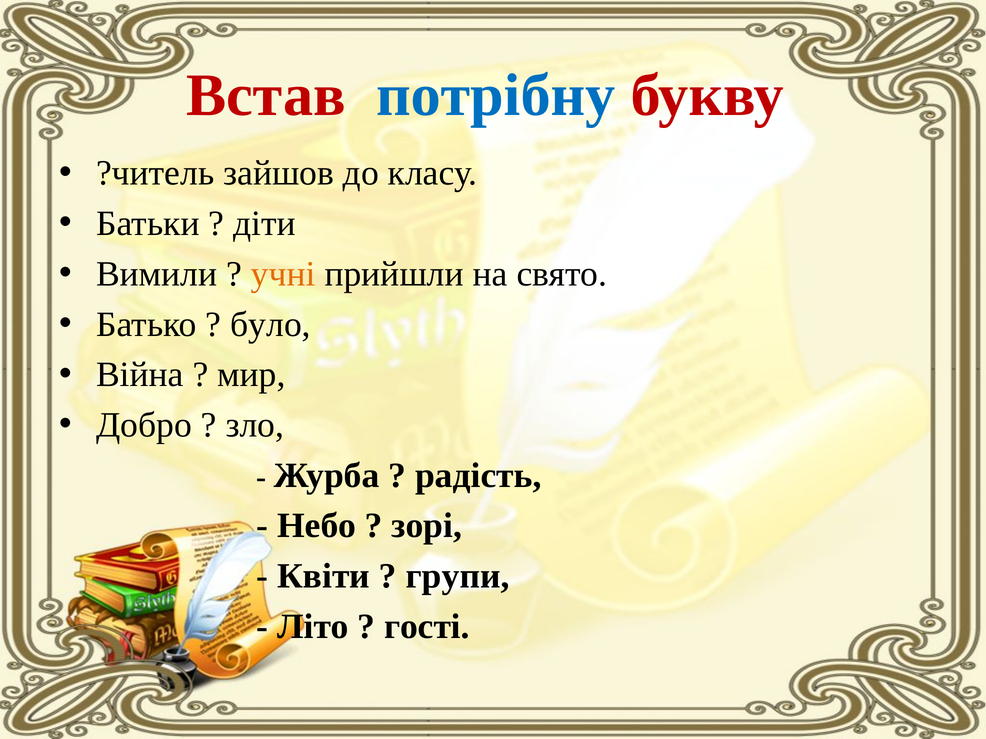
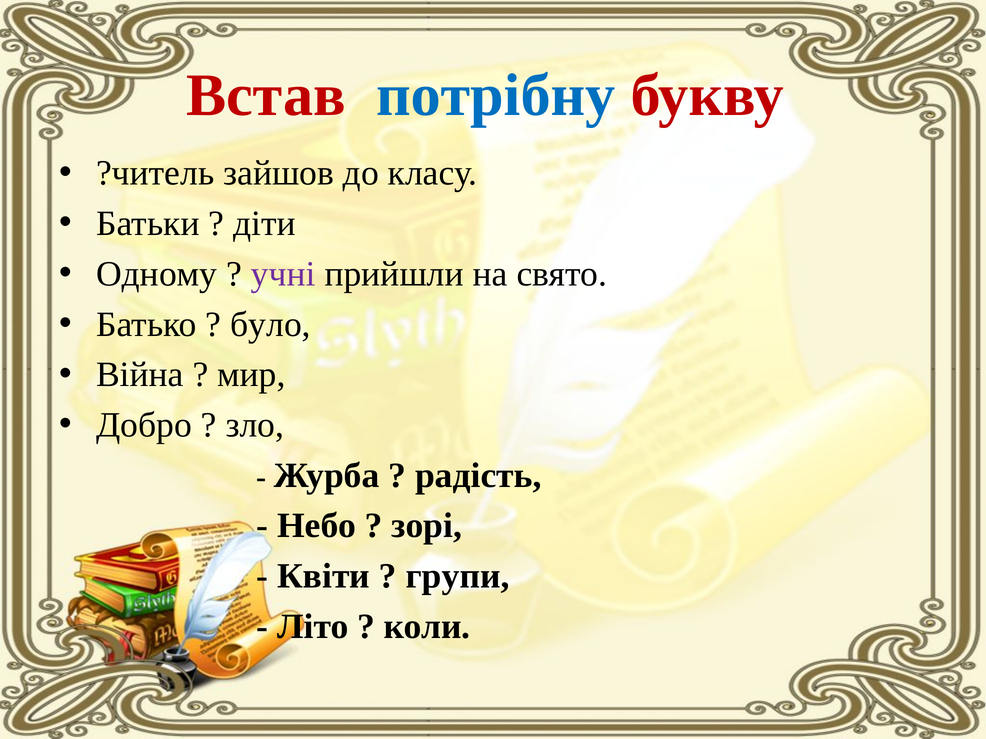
Вимили: Вимили -> Одному
учні colour: orange -> purple
гості: гості -> коли
